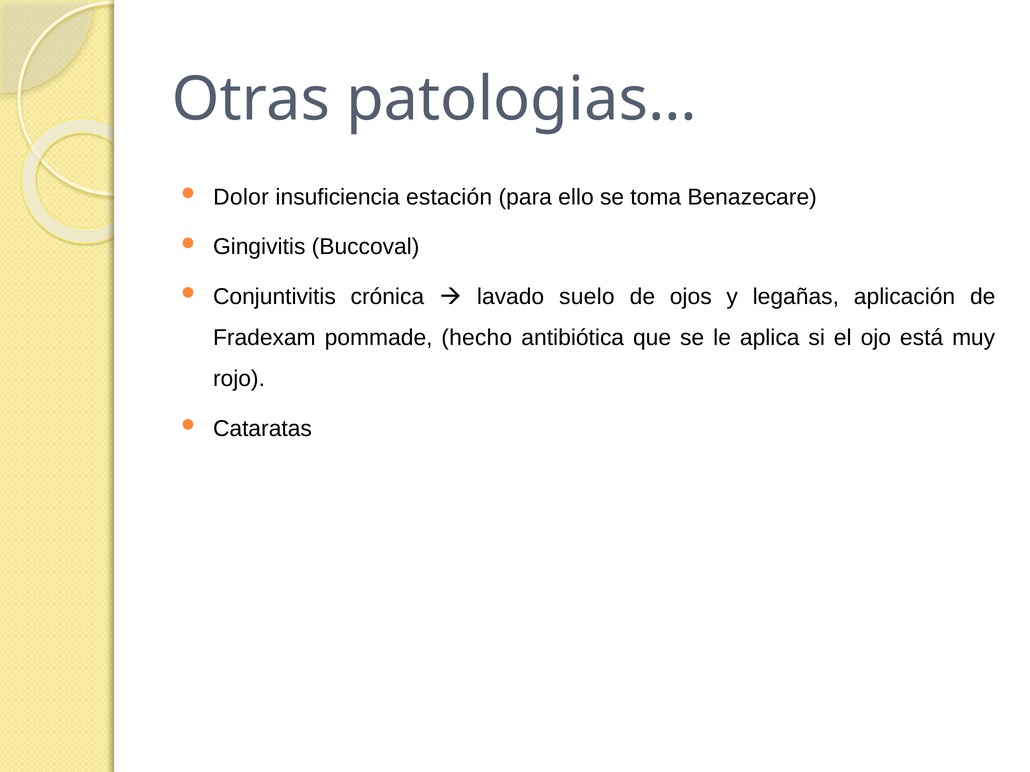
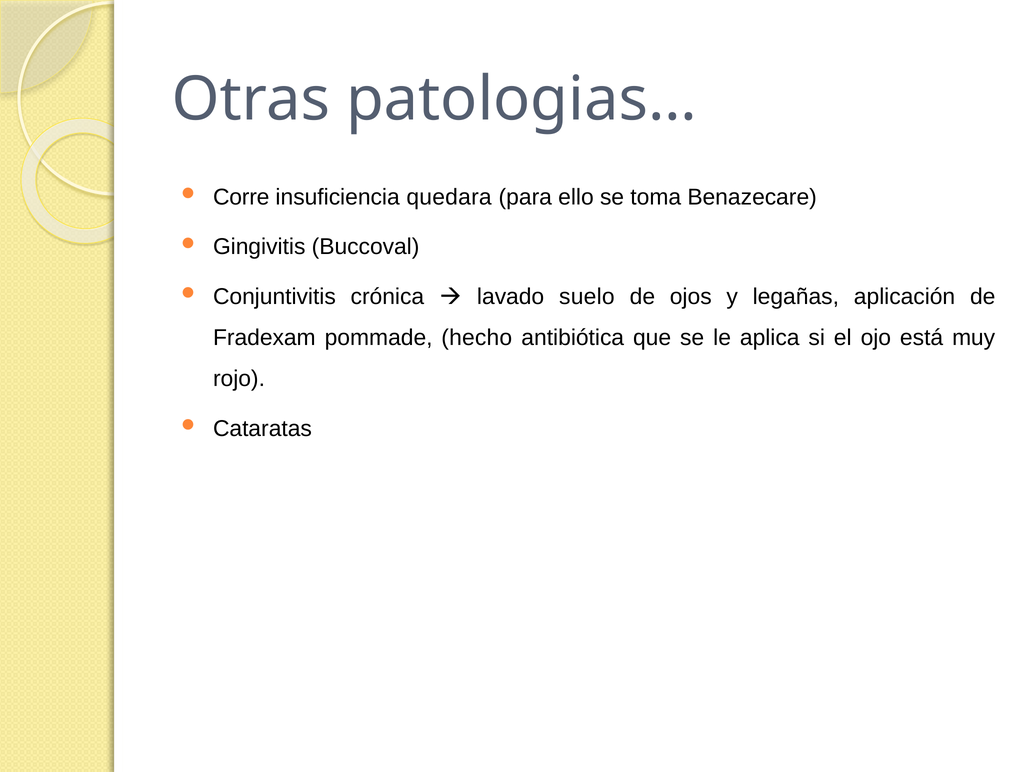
Dolor: Dolor -> Corre
estación: estación -> quedara
